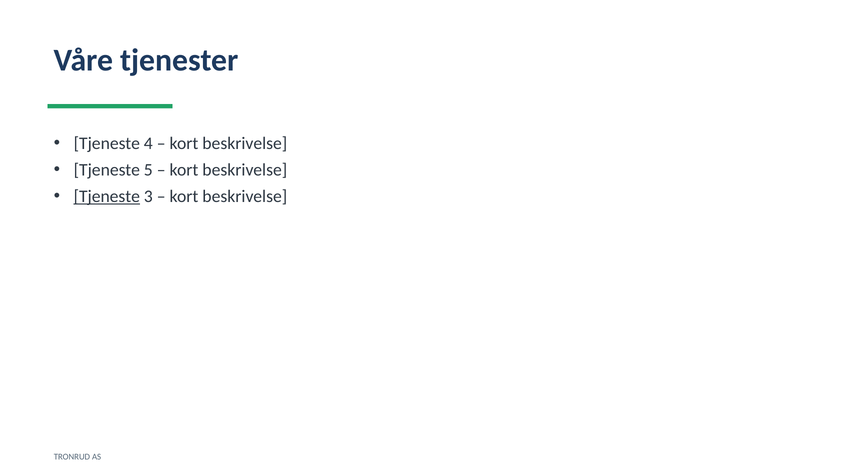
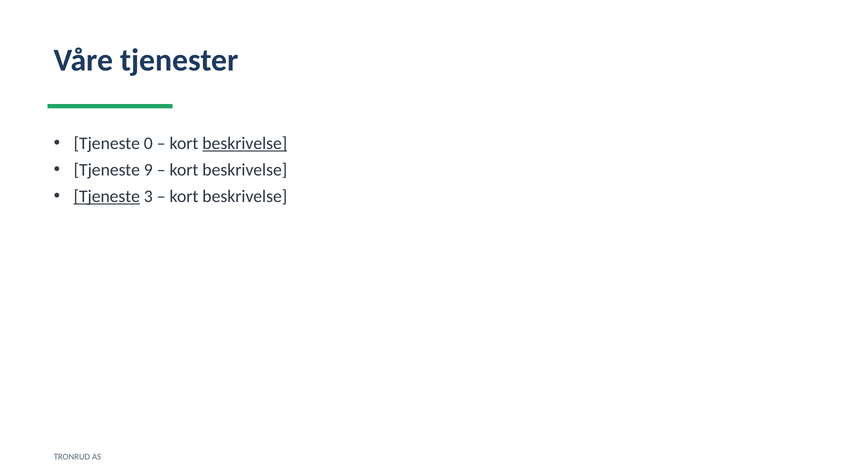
4: 4 -> 0
beskrivelse at (245, 143) underline: none -> present
5: 5 -> 9
